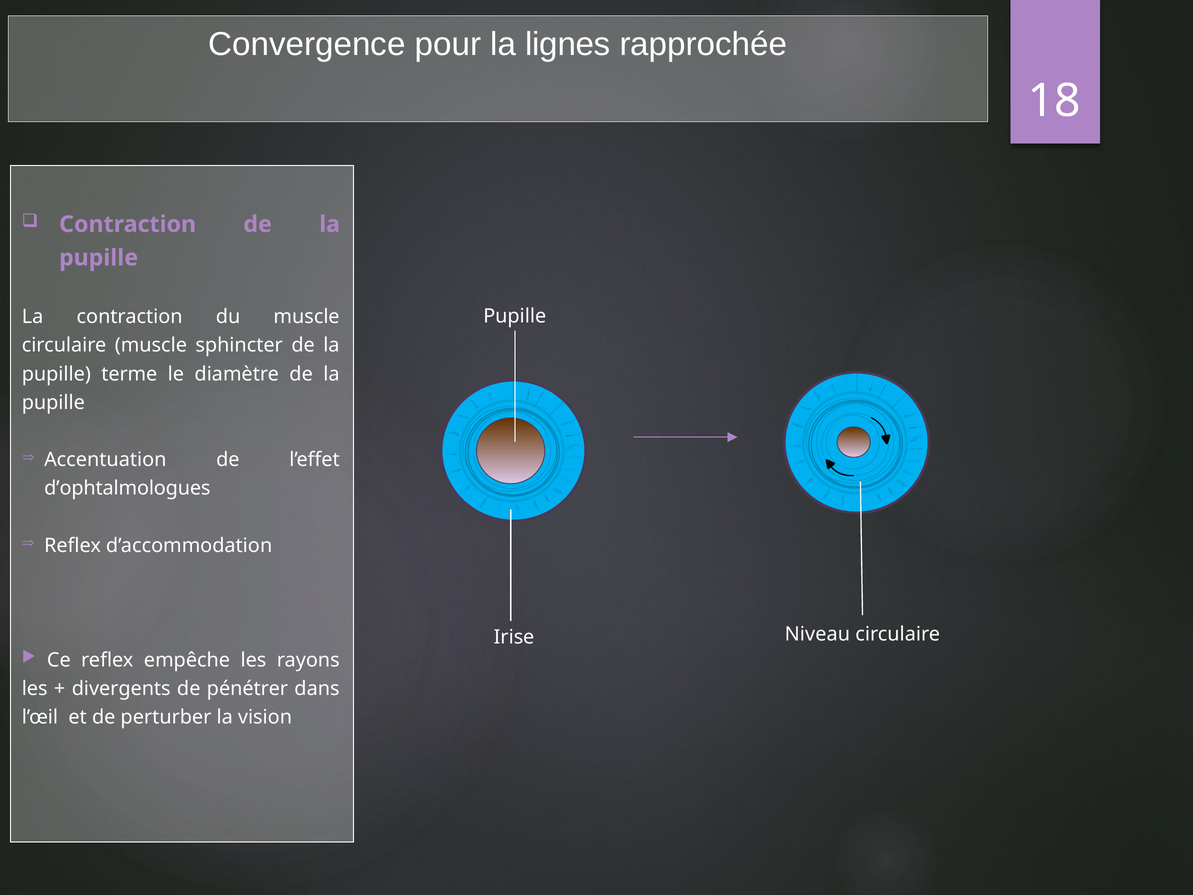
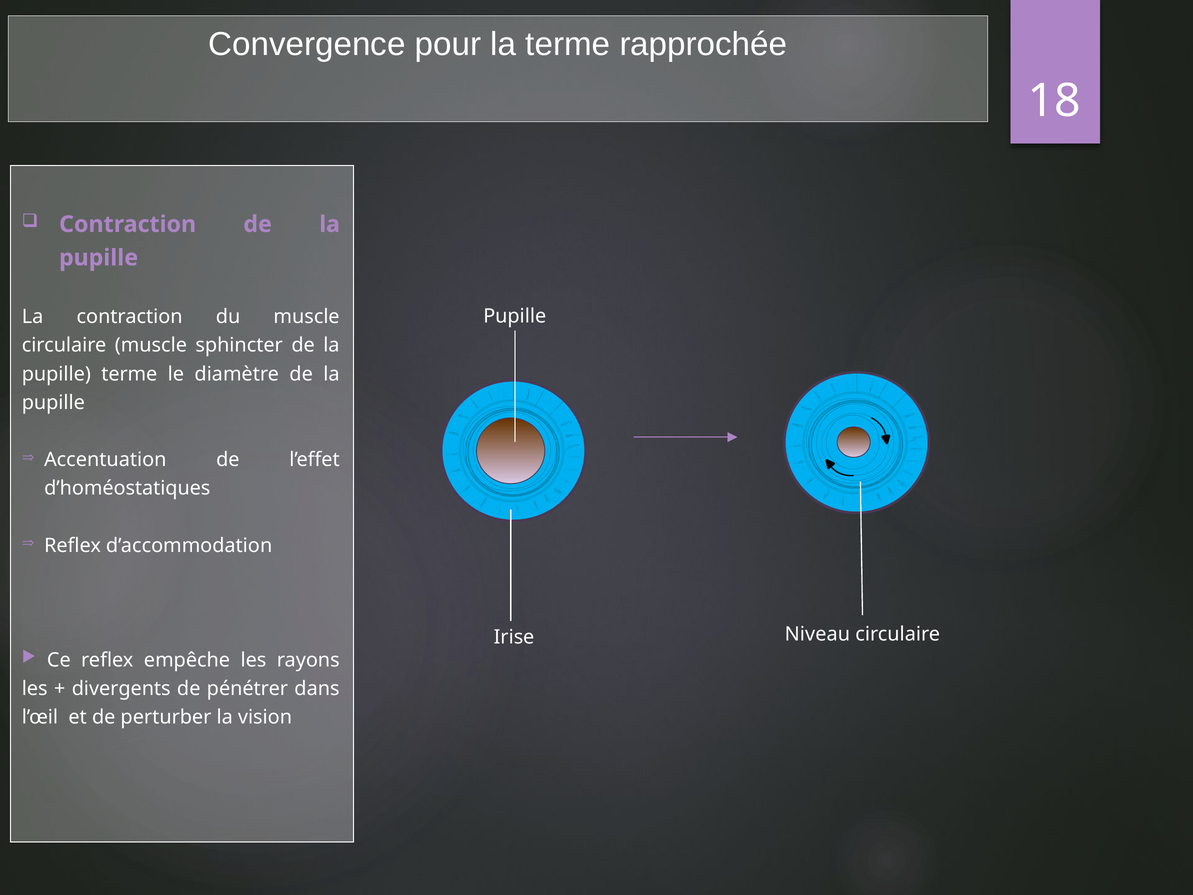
la lignes: lignes -> terme
d’ophtalmologues: d’ophtalmologues -> d’homéostatiques
